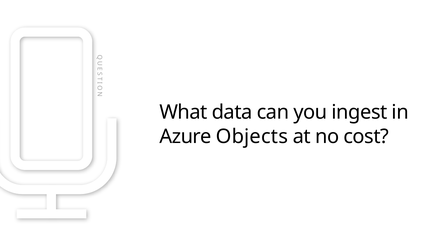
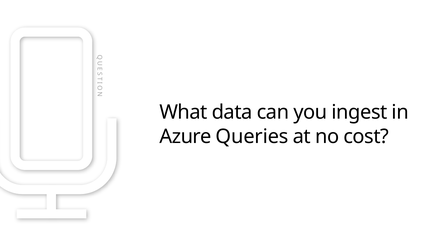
Objects: Objects -> Queries
